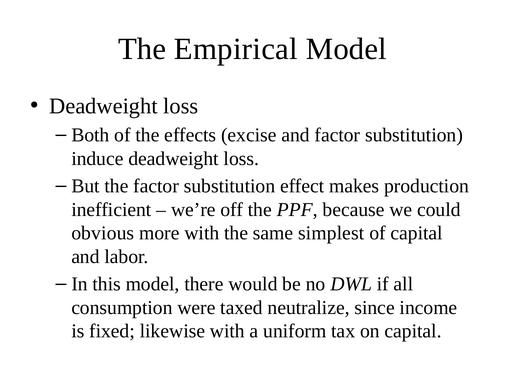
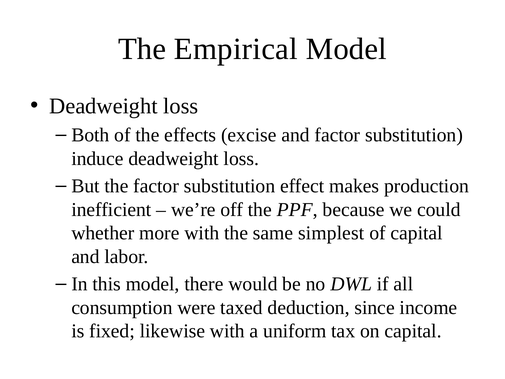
obvious: obvious -> whether
neutralize: neutralize -> deduction
